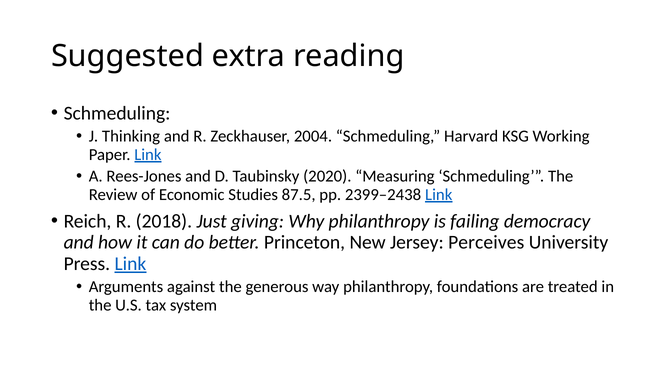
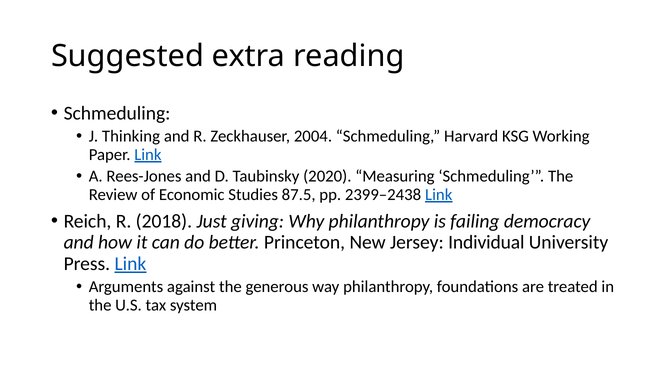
Perceives: Perceives -> Individual
